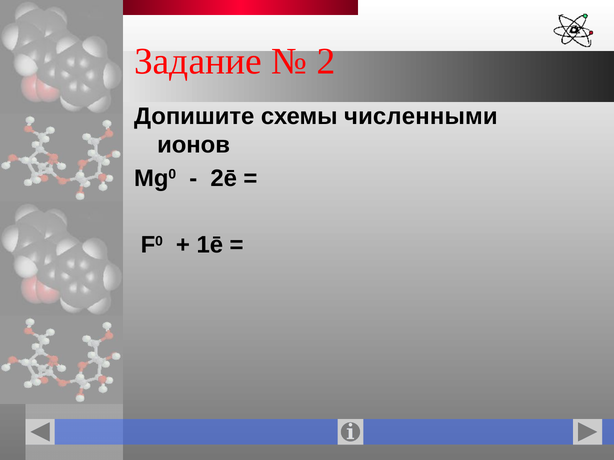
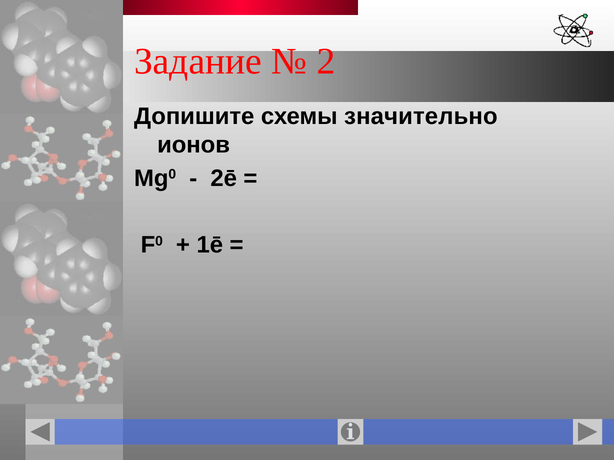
численными: численными -> значительно
